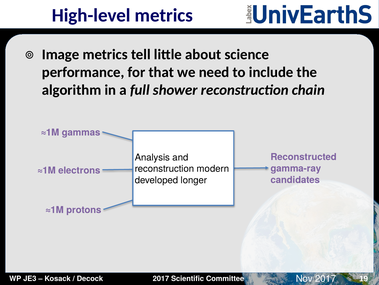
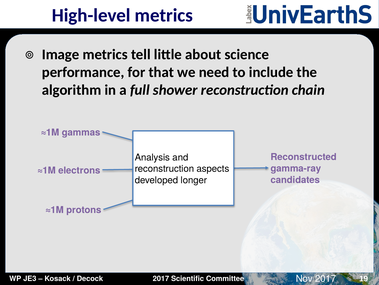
modern: modern -> aspects
